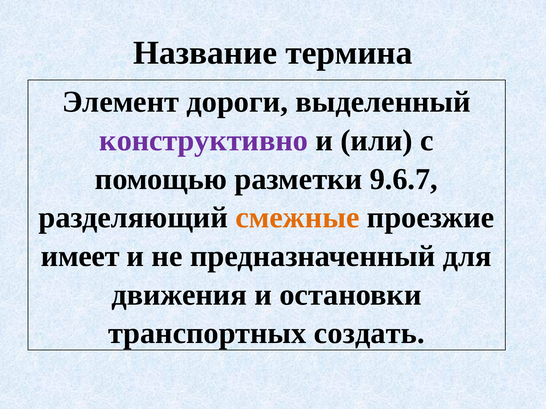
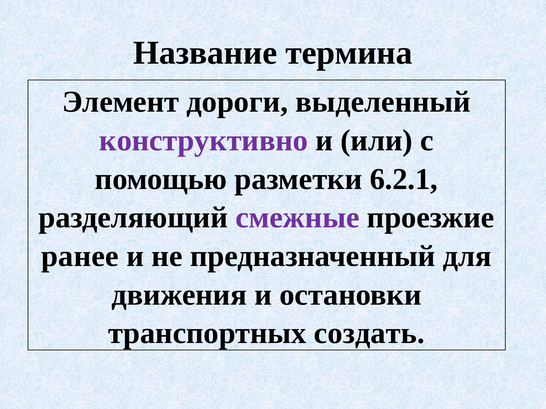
9.6.7: 9.6.7 -> 6.2.1
смежные colour: orange -> purple
имеет: имеет -> ранее
